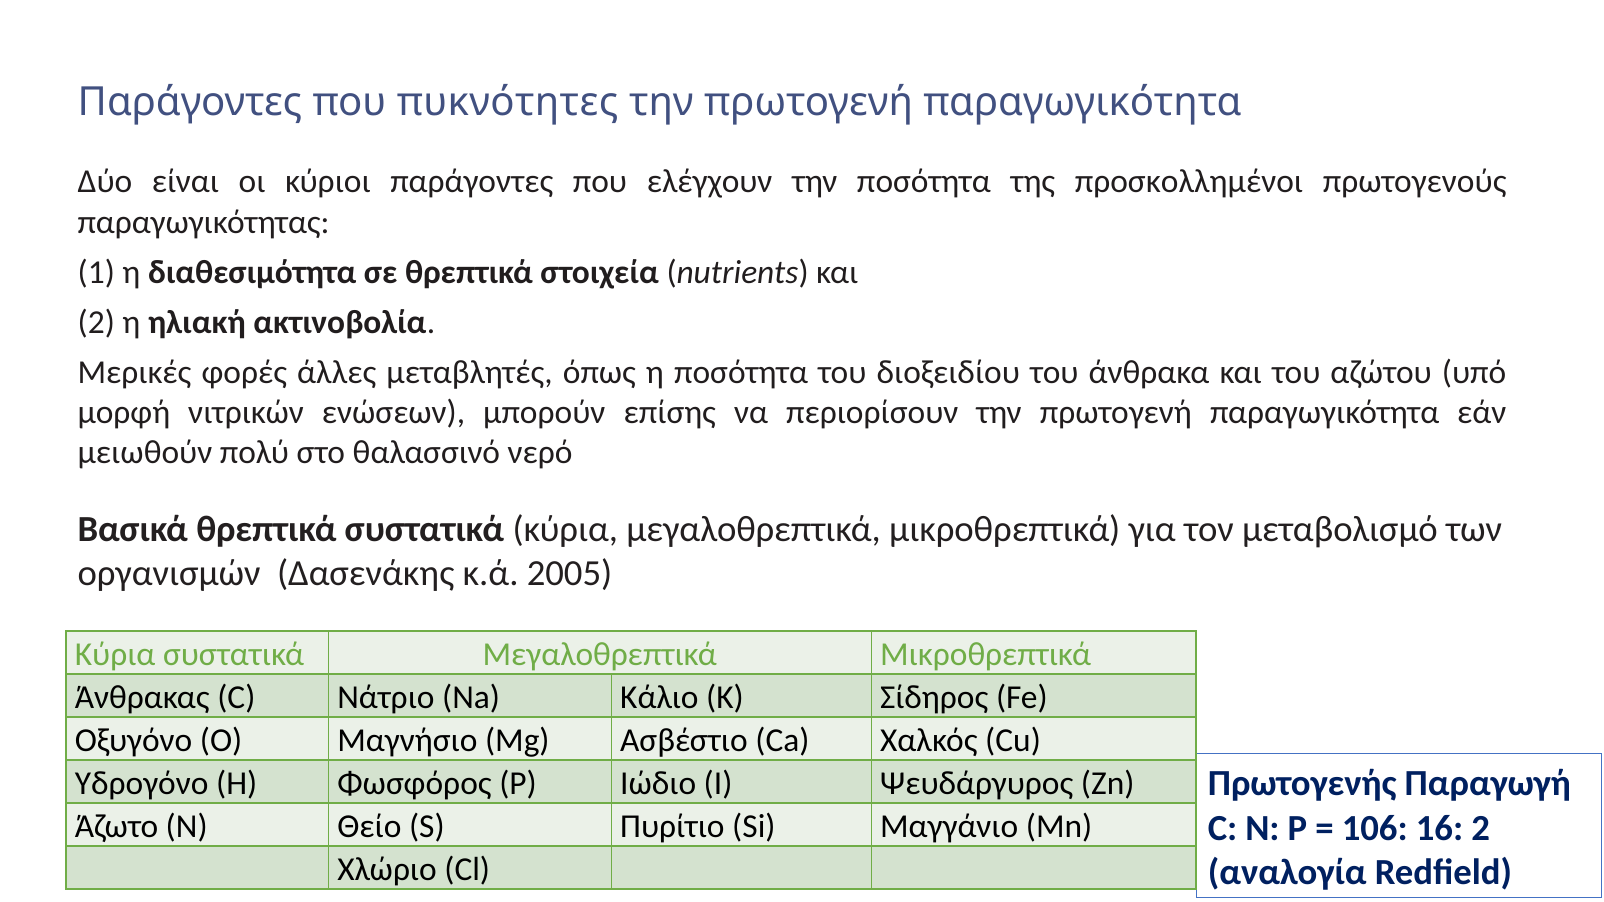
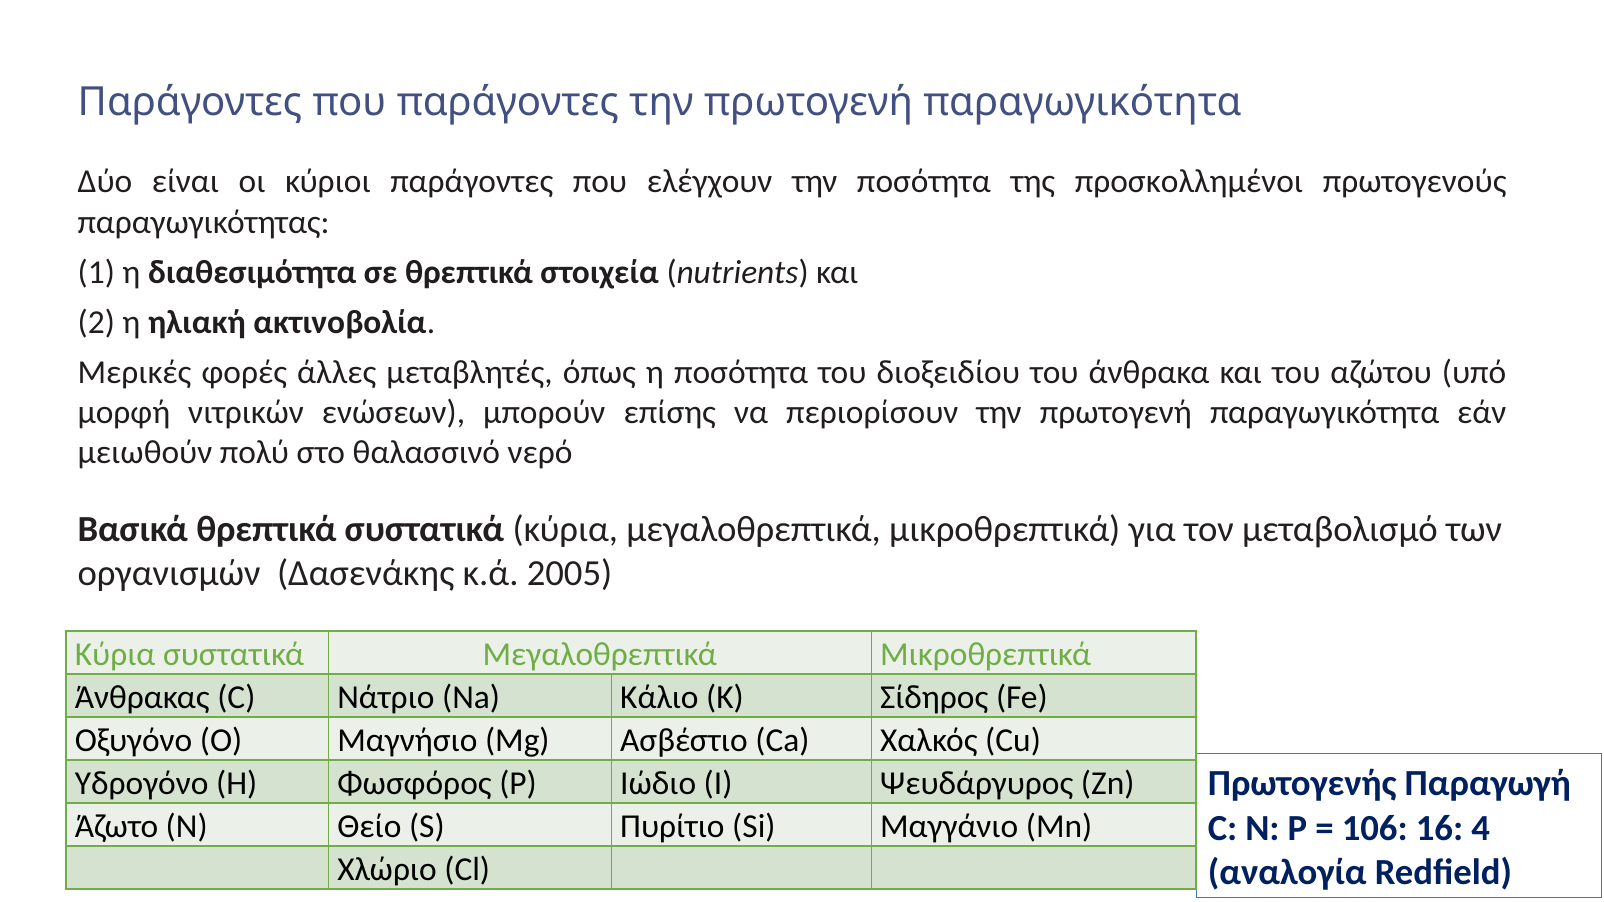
που πυκνότητες: πυκνότητες -> παράγοντες
16 2: 2 -> 4
